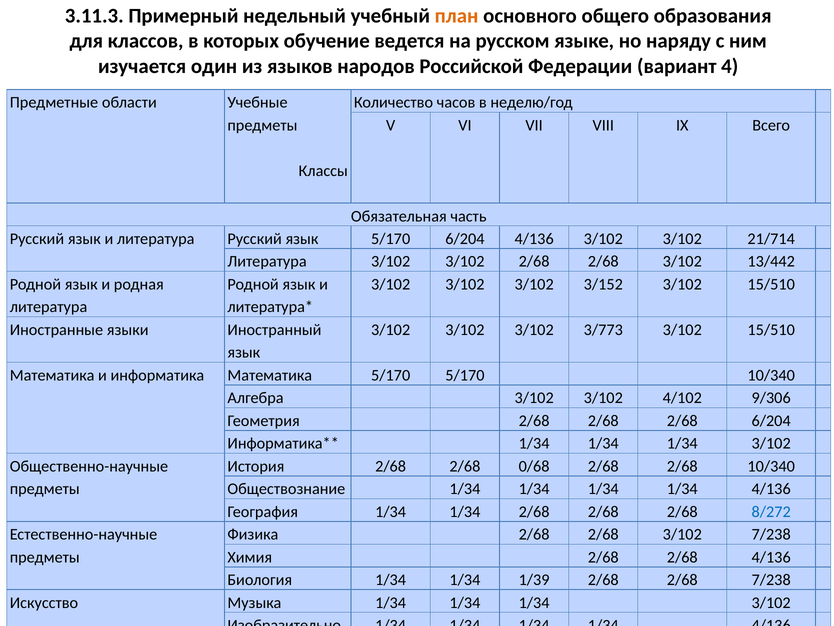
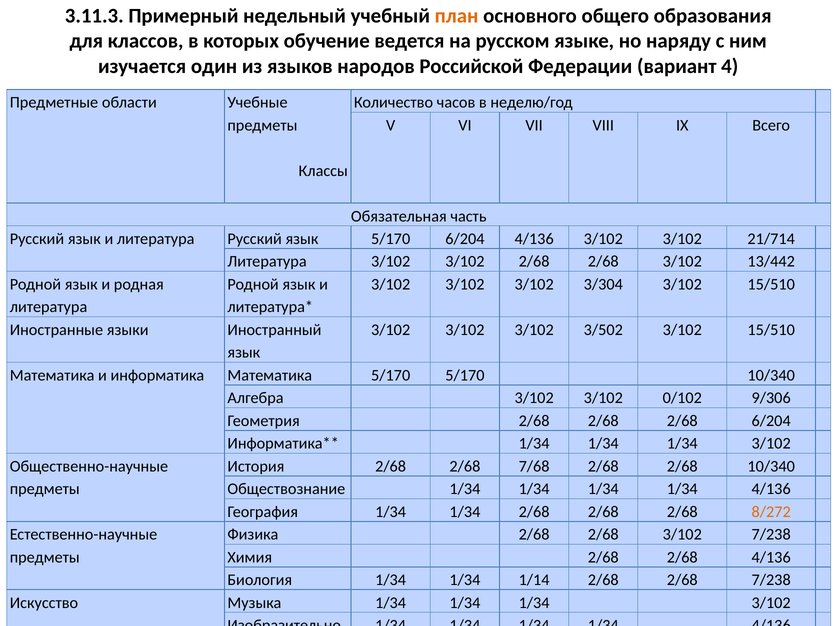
3/152: 3/152 -> 3/304
3/773: 3/773 -> 3/502
4/102: 4/102 -> 0/102
0/68: 0/68 -> 7/68
8/272 colour: blue -> orange
1/39: 1/39 -> 1/14
